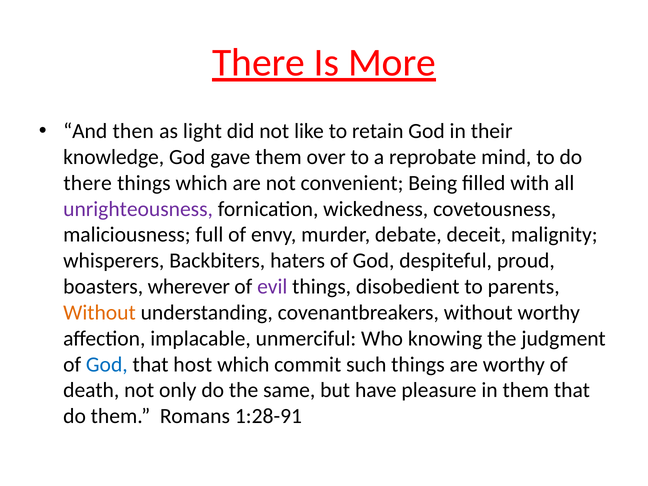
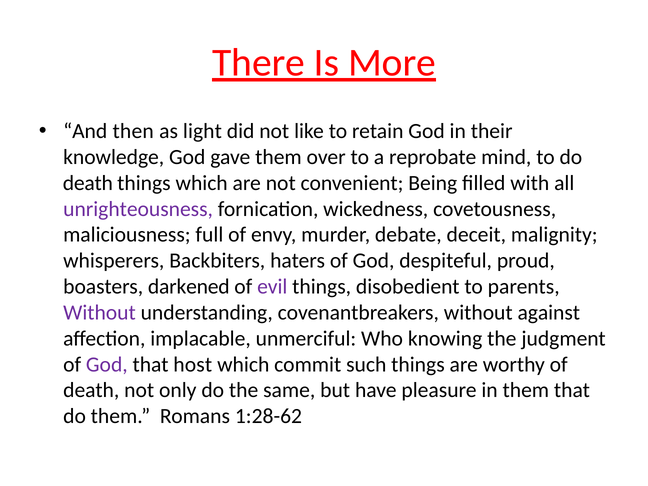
there at (88, 183): there -> death
wherever: wherever -> darkened
Without at (99, 313) colour: orange -> purple
without worthy: worthy -> against
God at (107, 364) colour: blue -> purple
1:28-91: 1:28-91 -> 1:28-62
